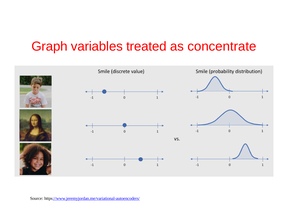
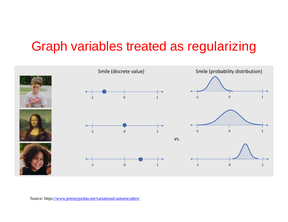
concentrate: concentrate -> regularizing
